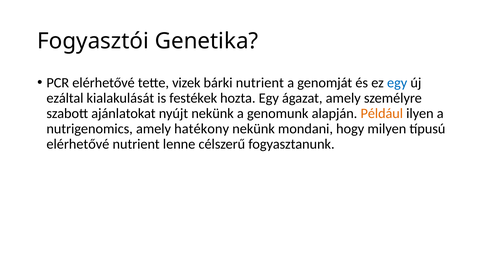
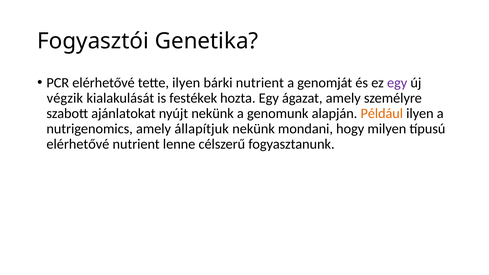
tette vizek: vizek -> ilyen
egy at (397, 83) colour: blue -> purple
ezáltal: ezáltal -> végzik
hatékony: hatékony -> állapítjuk
